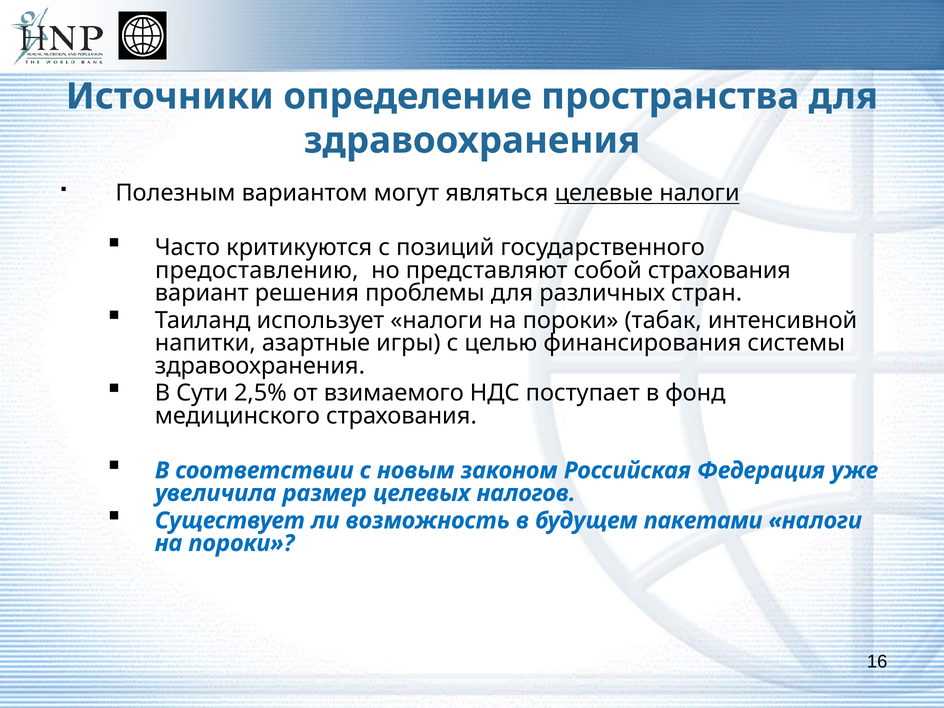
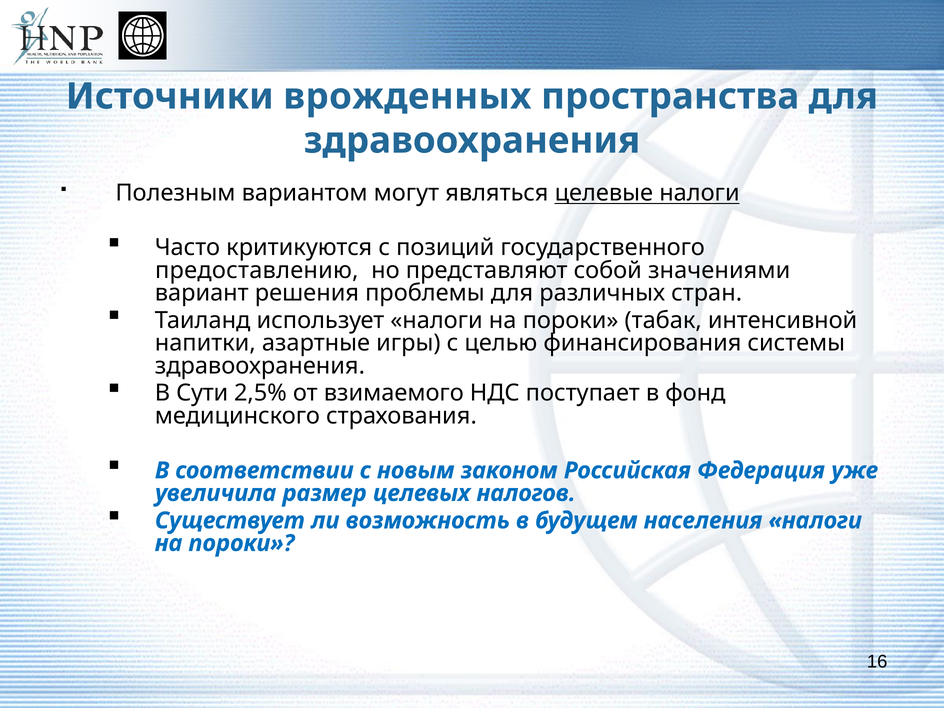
определение: определение -> врожденных
собой страхования: страхования -> значениями
пакетами: пакетами -> населения
